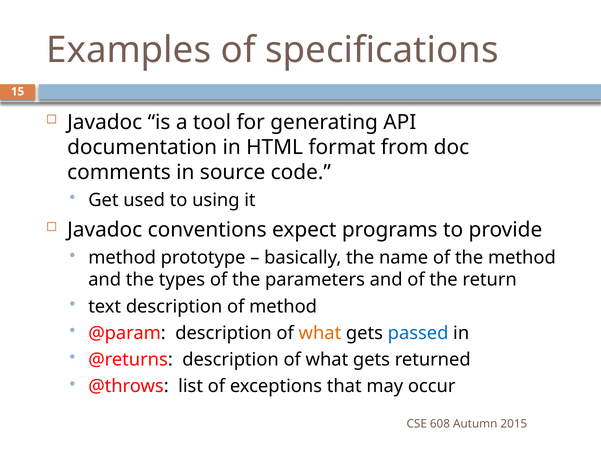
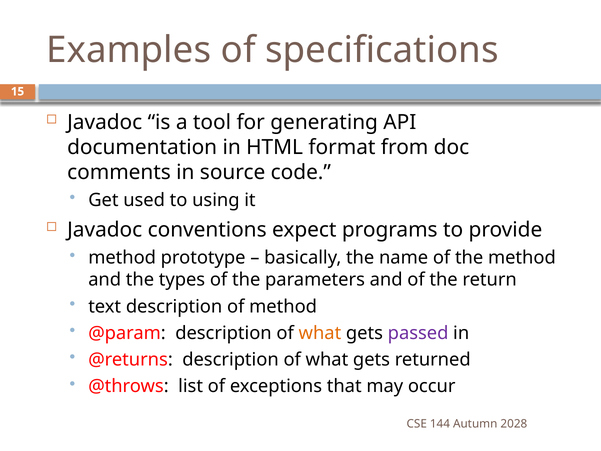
passed colour: blue -> purple
608: 608 -> 144
2015: 2015 -> 2028
